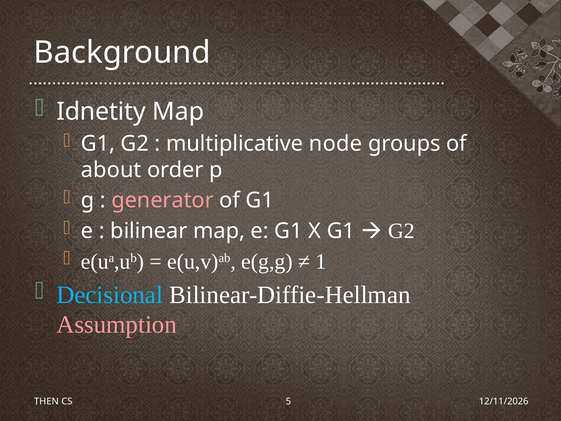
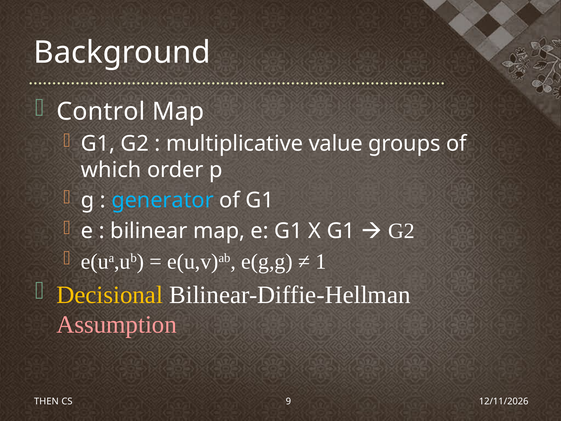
Idnetity: Idnetity -> Control
node: node -> value
about: about -> which
generator colour: pink -> light blue
Decisional colour: light blue -> yellow
5: 5 -> 9
